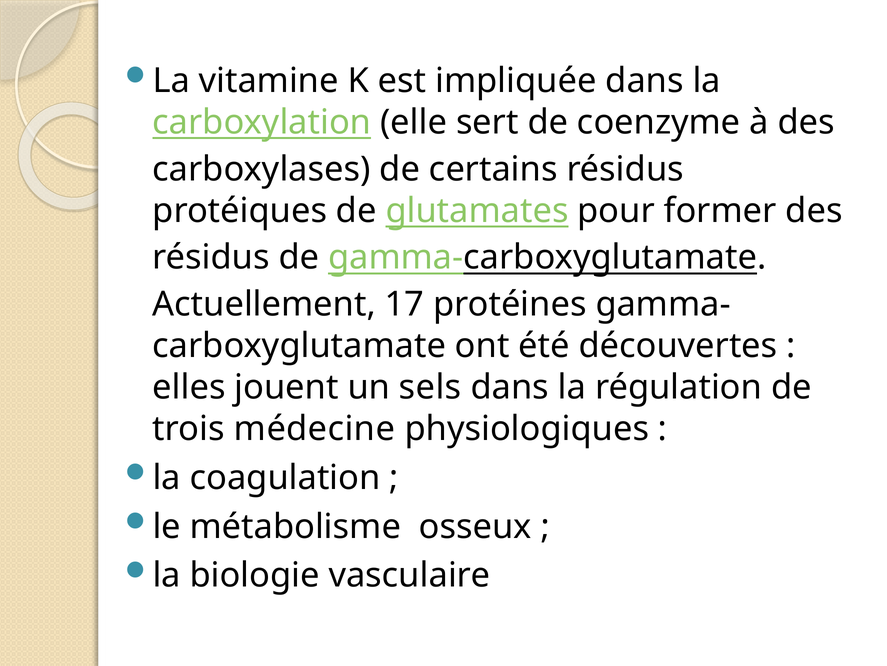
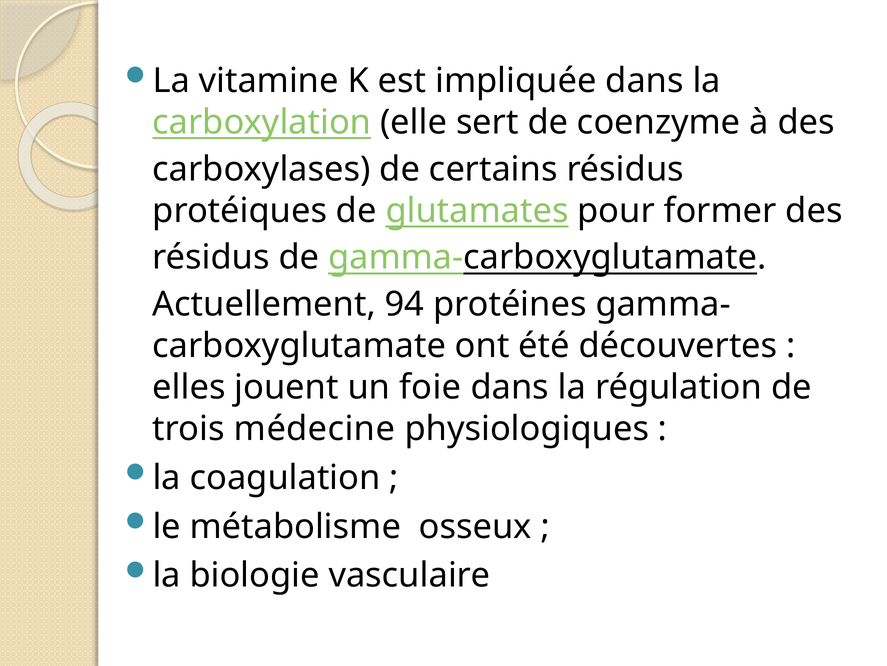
17: 17 -> 94
sels: sels -> foie
